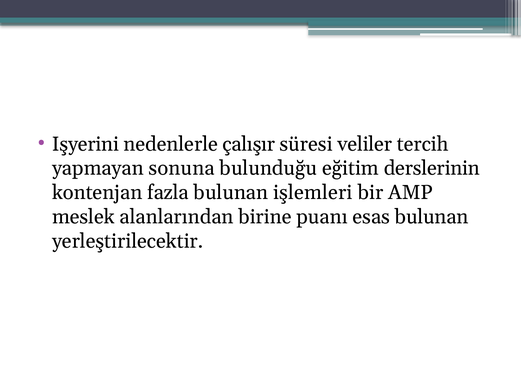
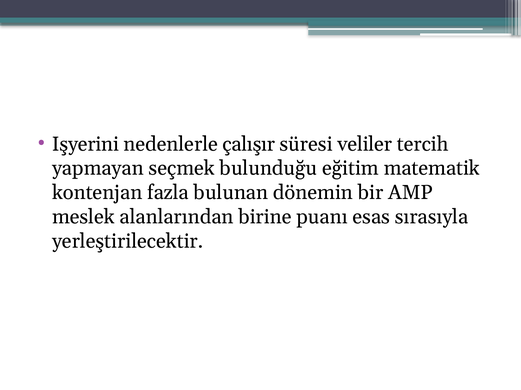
sonuna: sonuna -> seçmek
derslerinin: derslerinin -> matematik
işlemleri: işlemleri -> dönemin
esas bulunan: bulunan -> sırasıyla
